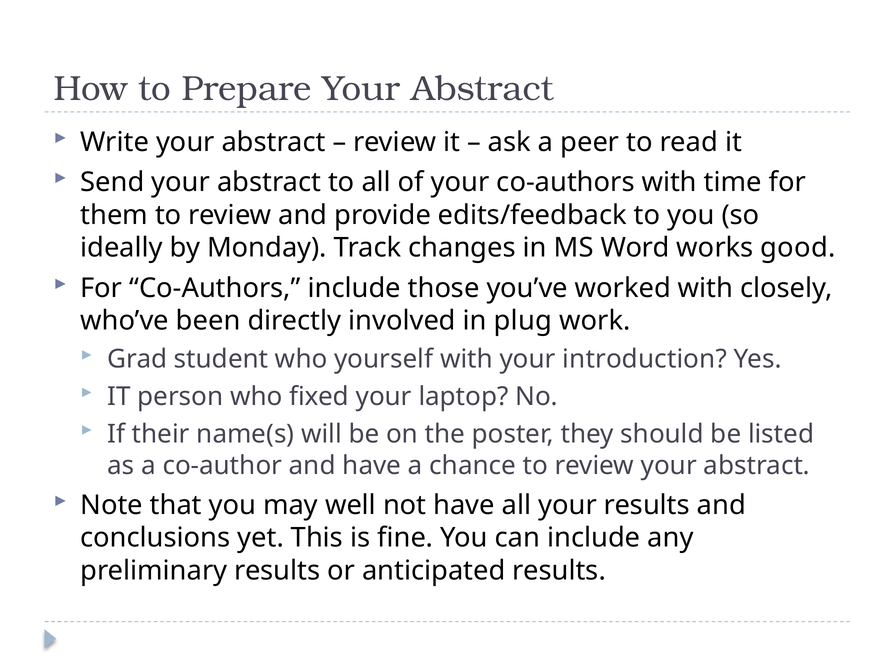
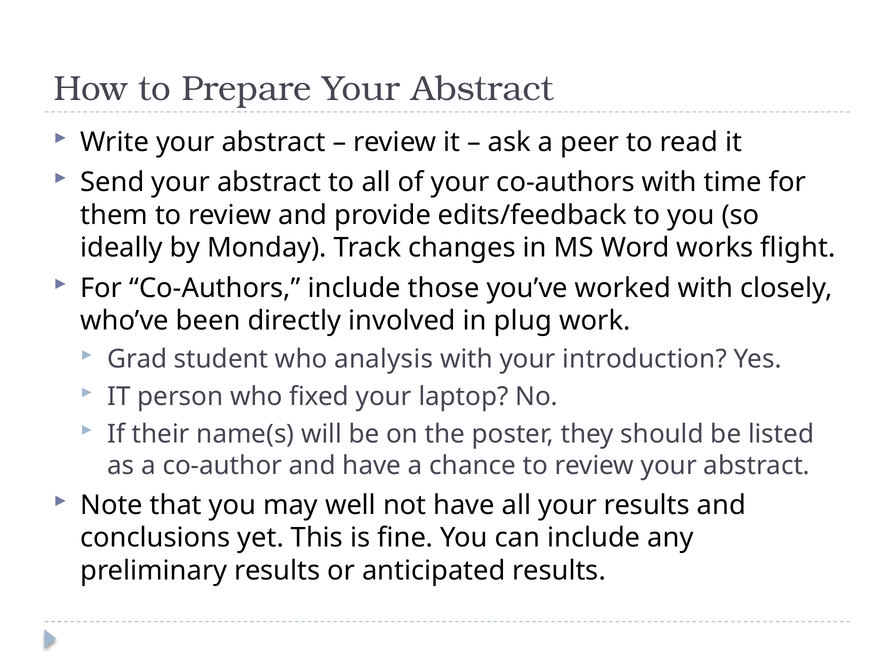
good: good -> flight
yourself: yourself -> analysis
